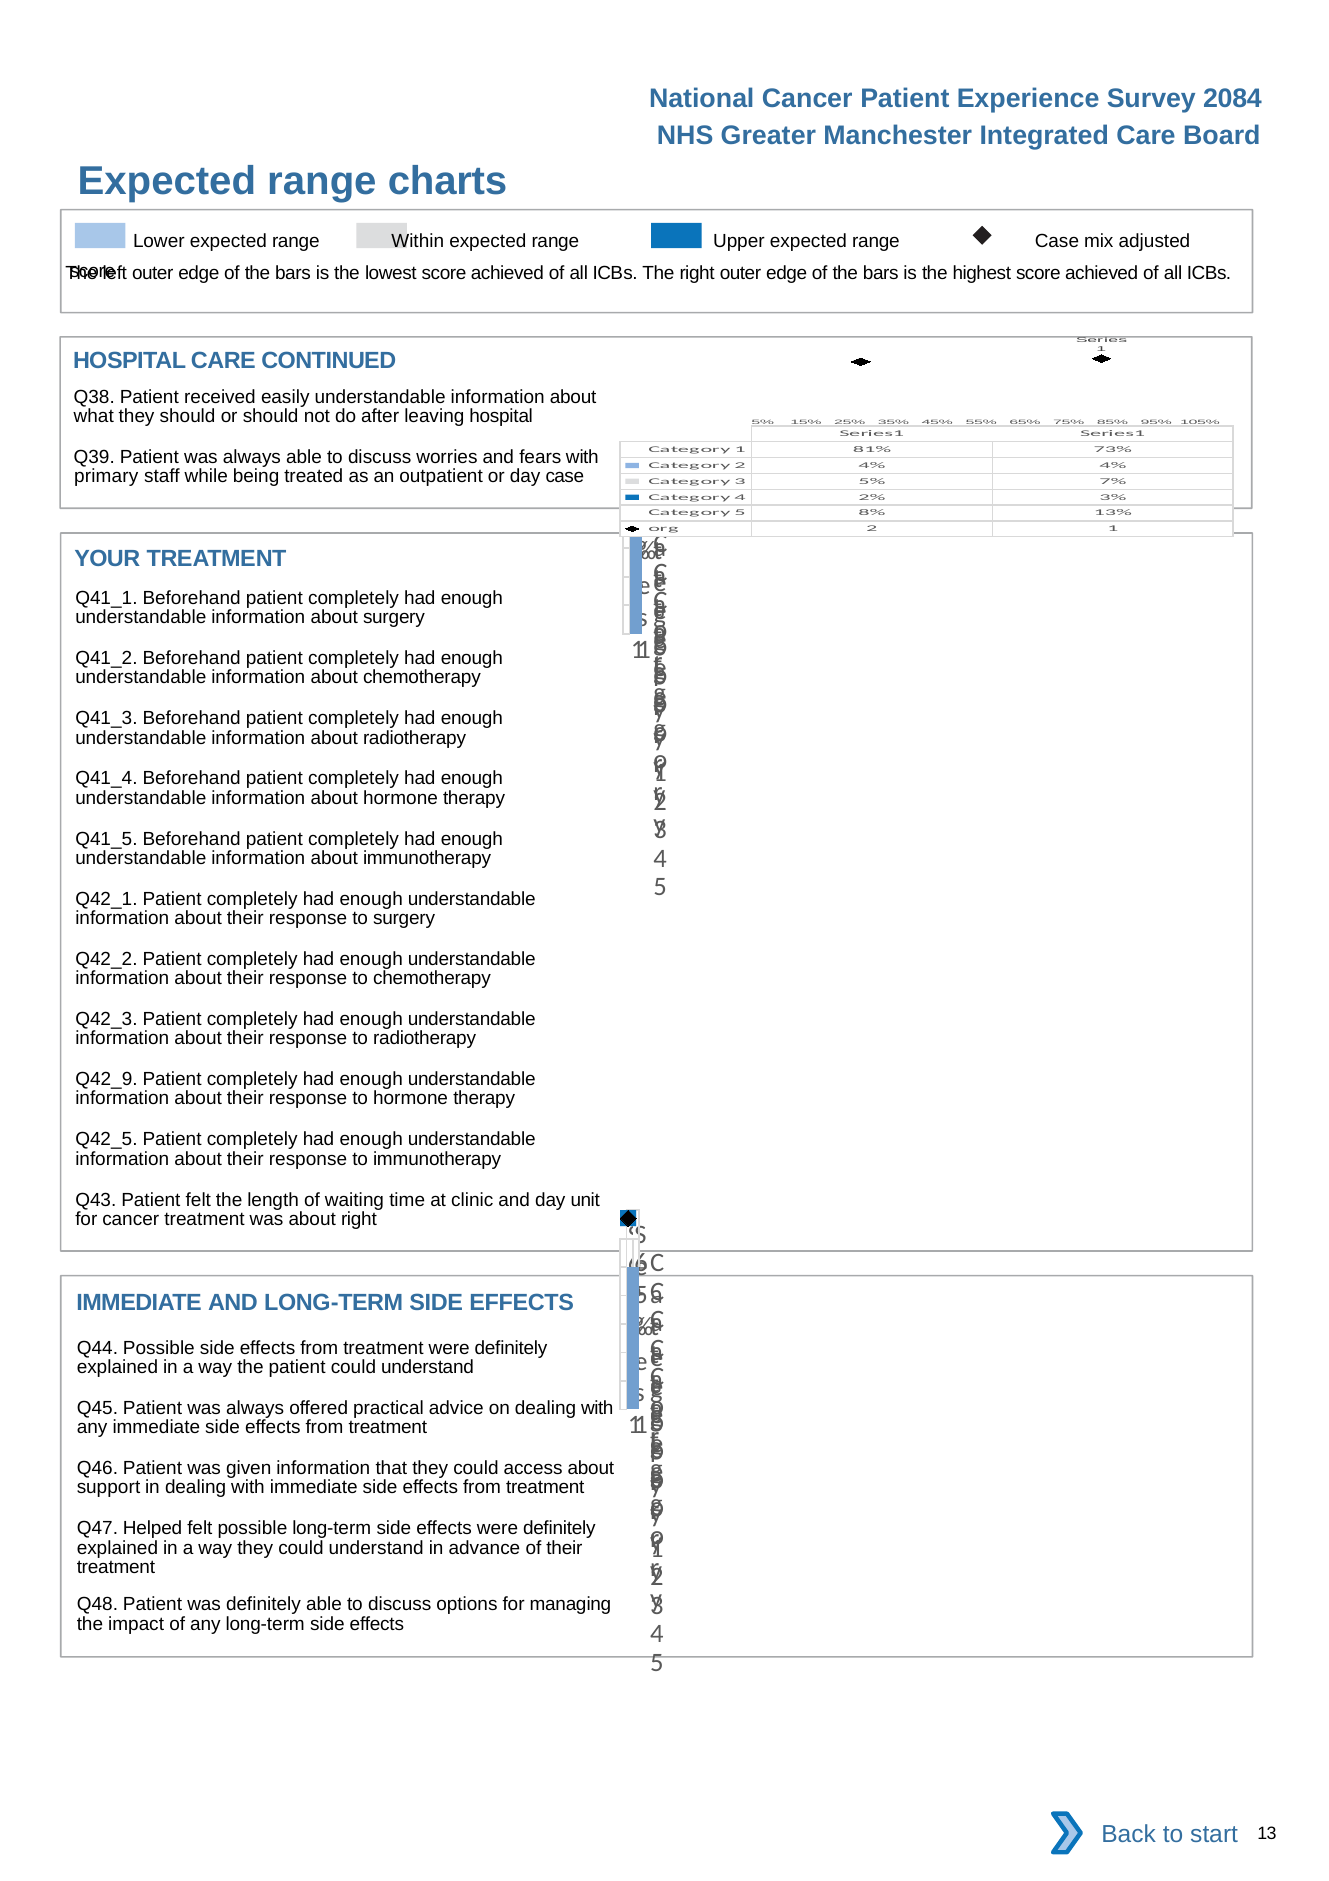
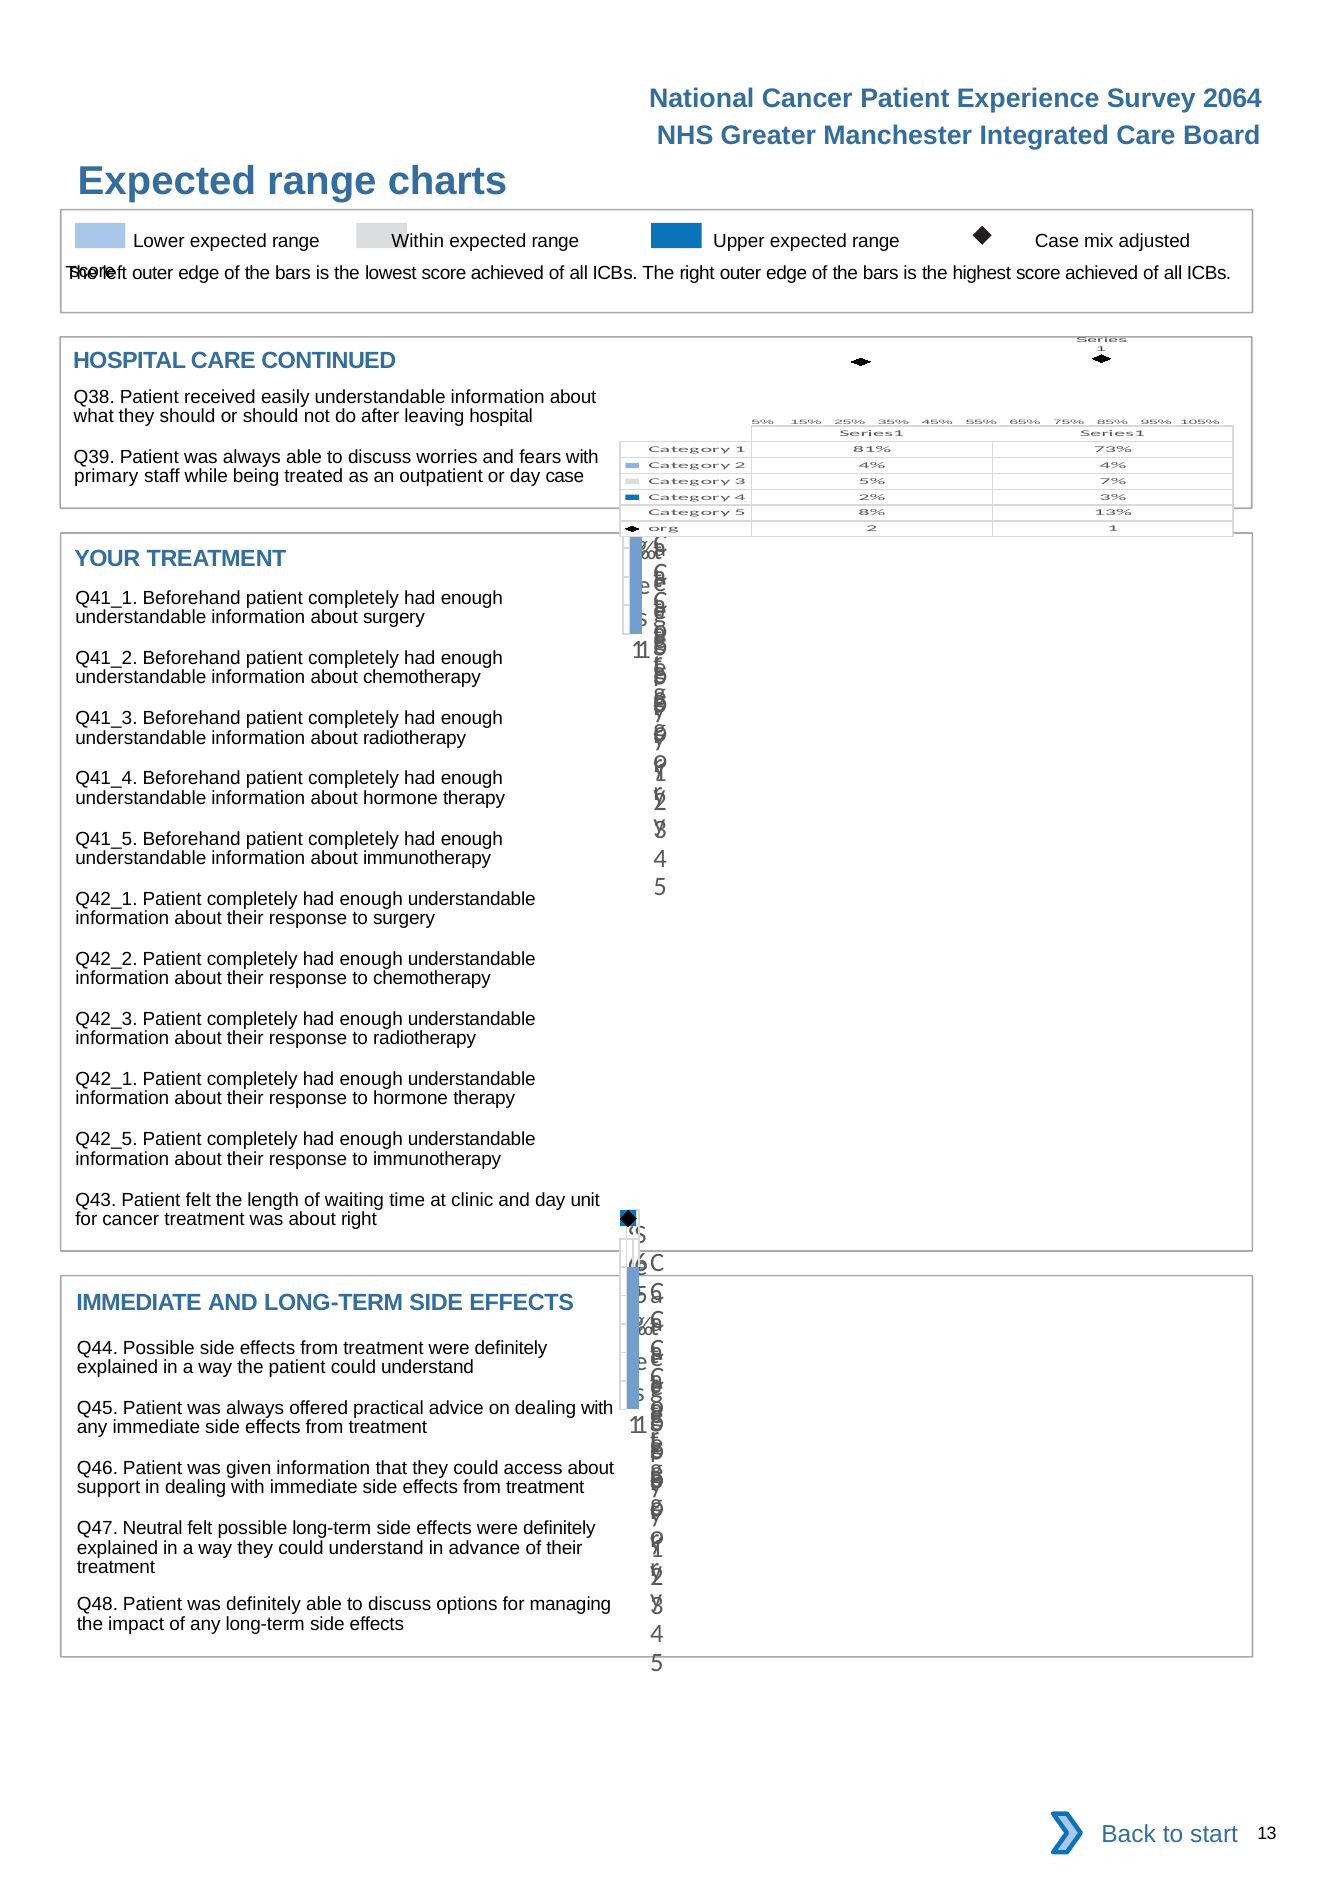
2084: 2084 -> 2064
Q42_9 at (106, 1079): Q42_9 -> Q42_1
Helped: Helped -> Neutral
